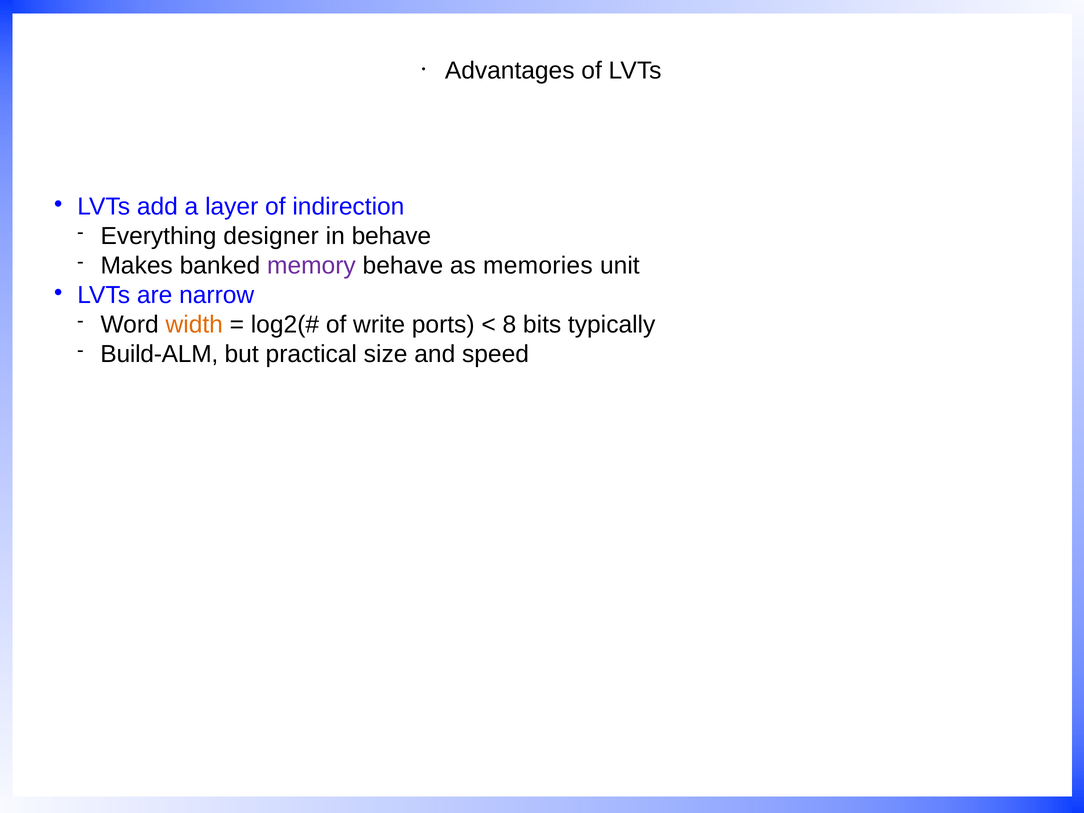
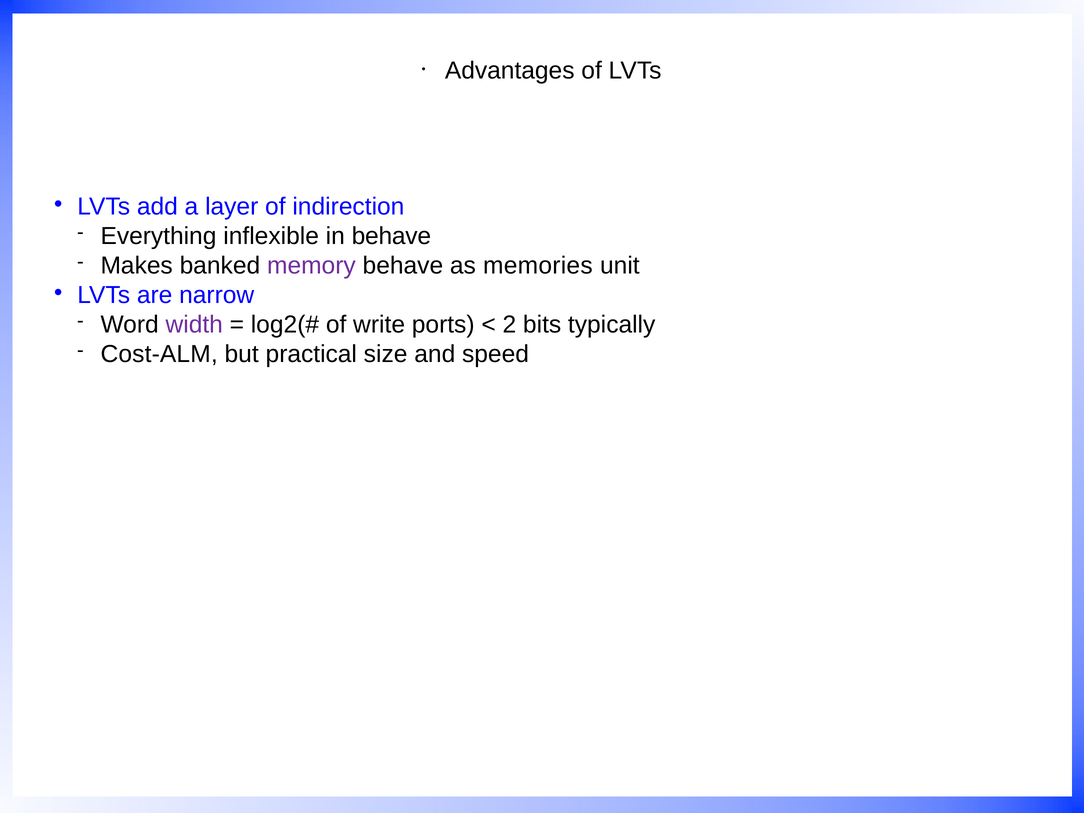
designer: designer -> inflexible
width colour: orange -> purple
8: 8 -> 2
Build-ALM: Build-ALM -> Cost-ALM
